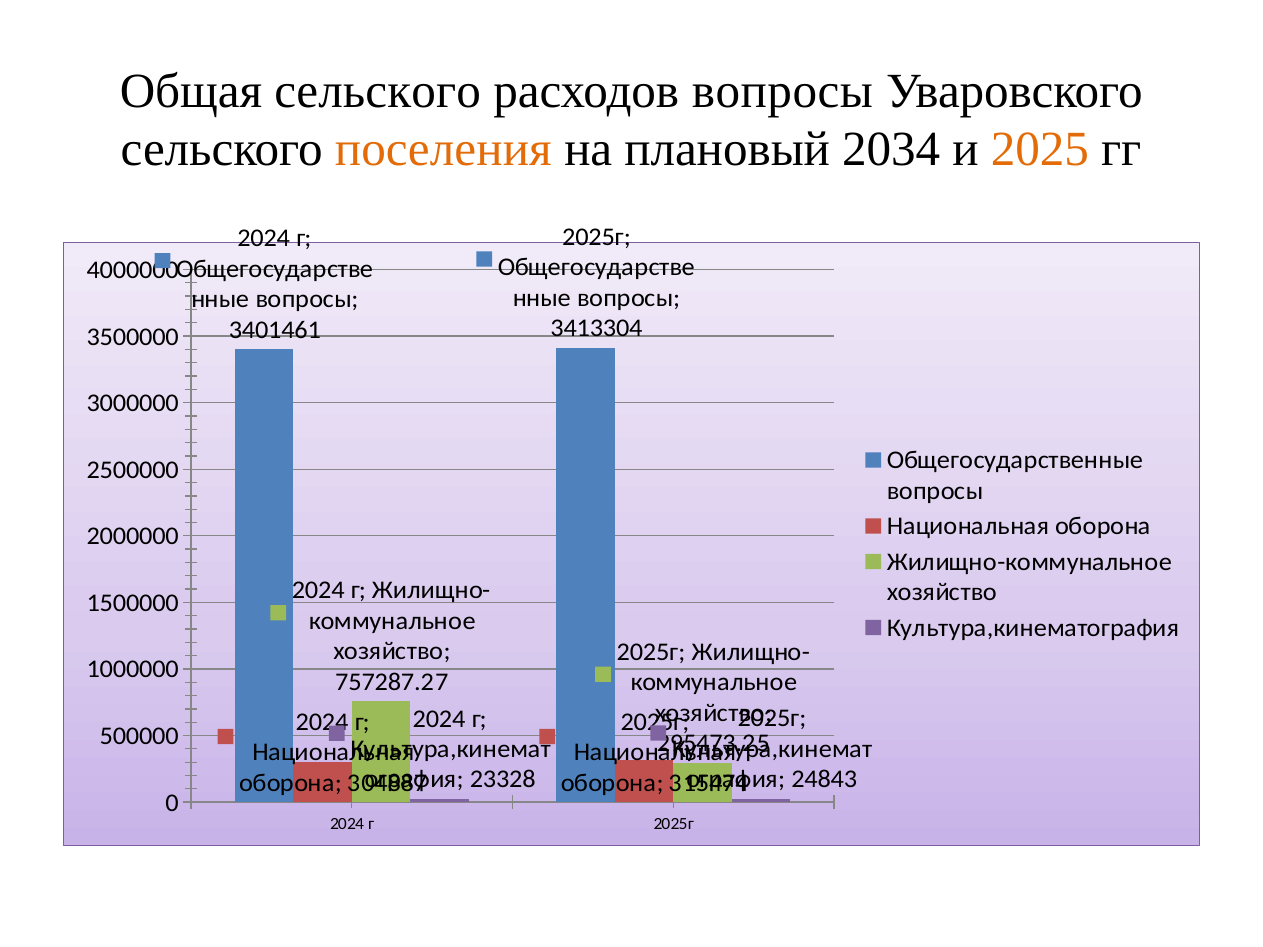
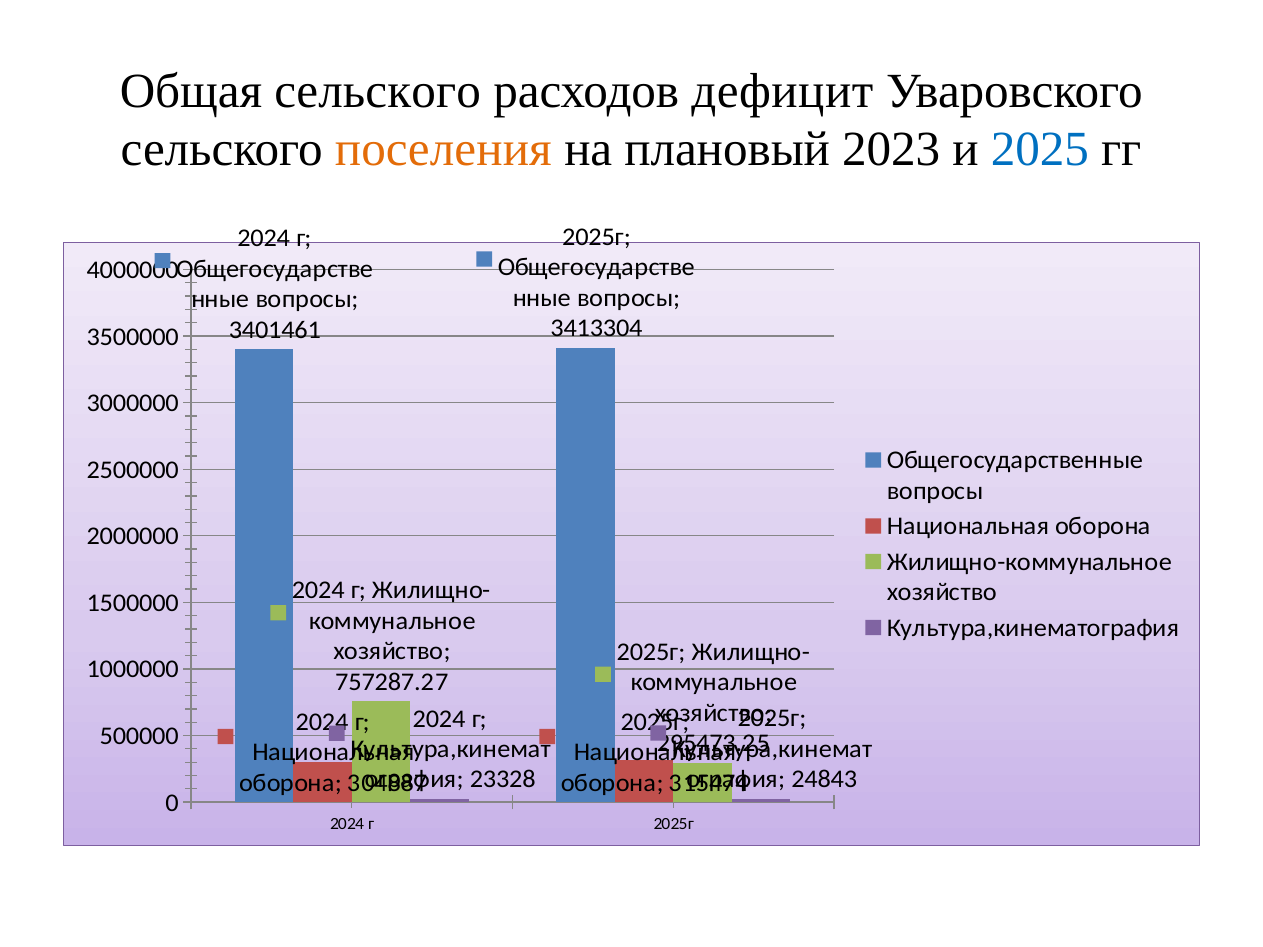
расходов вопросы: вопросы -> дефицит
2034: 2034 -> 2023
2025 colour: orange -> blue
